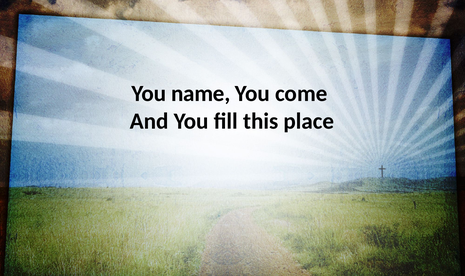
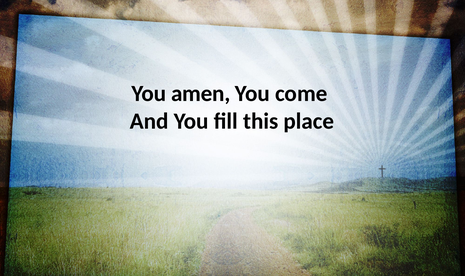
name: name -> amen
